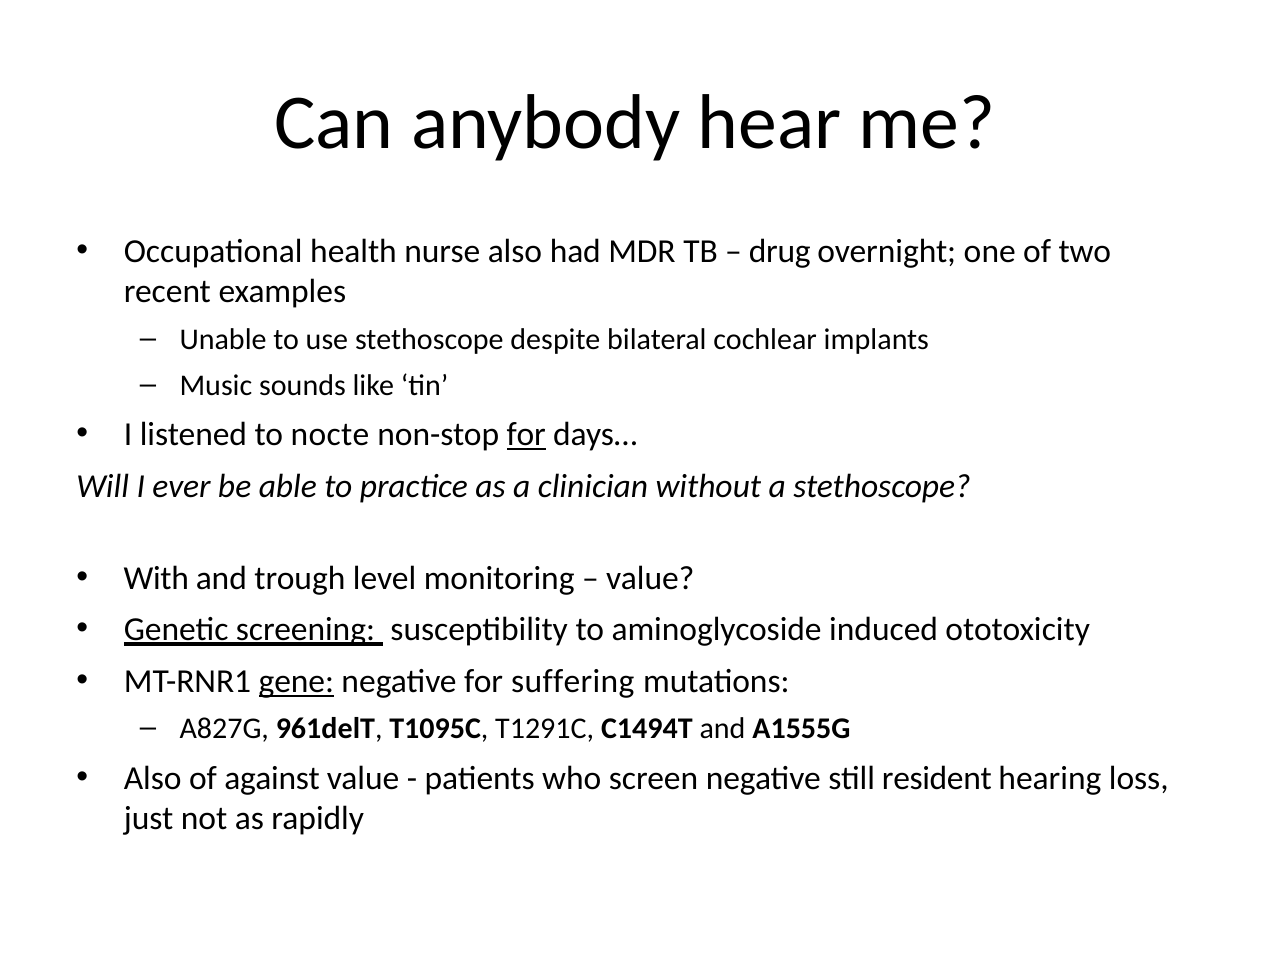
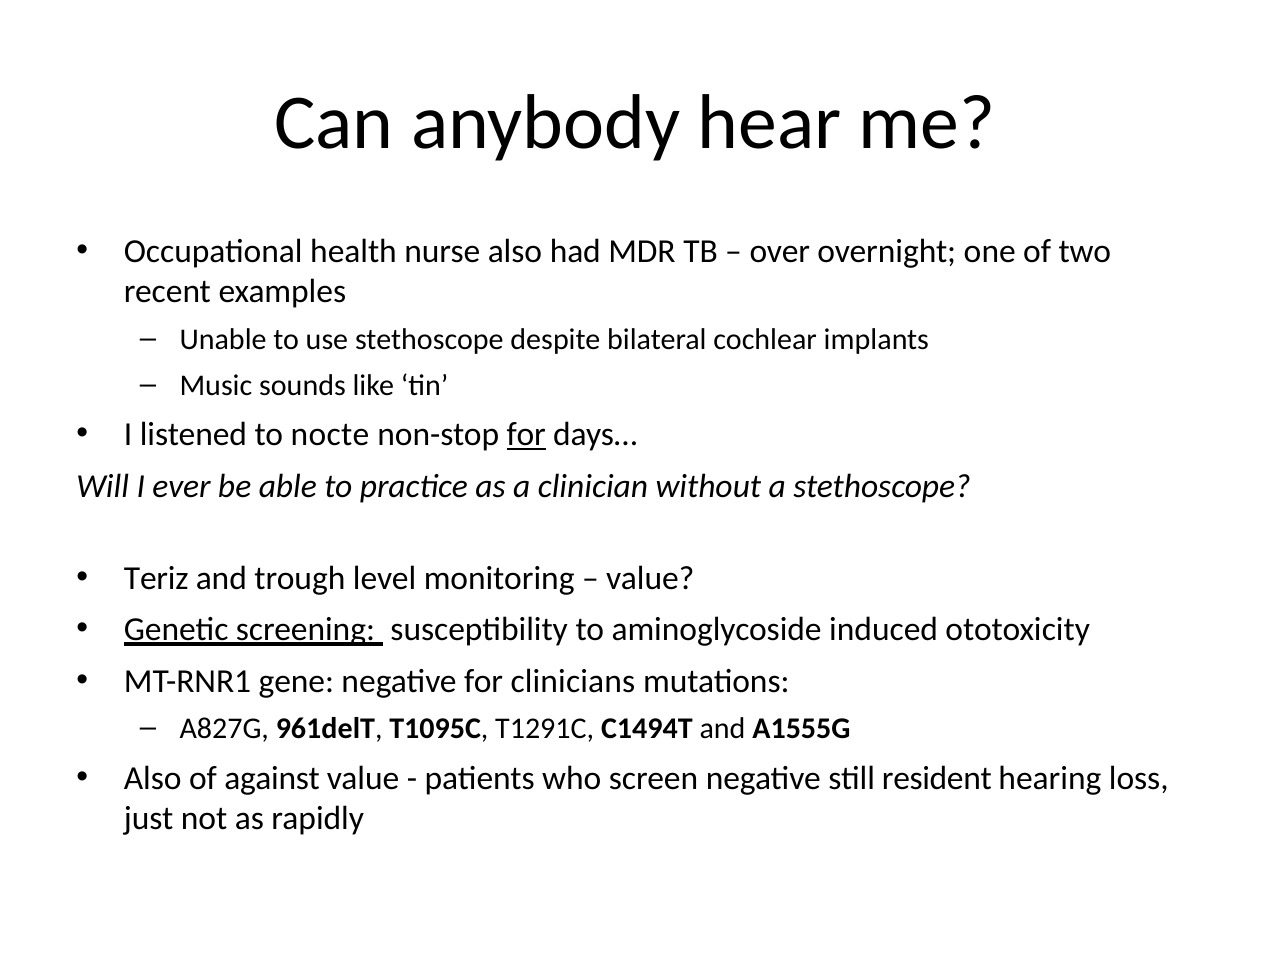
drug: drug -> over
With: With -> Teriz
gene underline: present -> none
suffering: suffering -> clinicians
